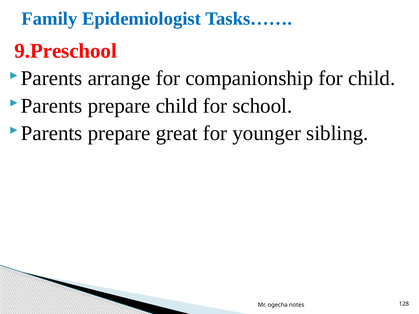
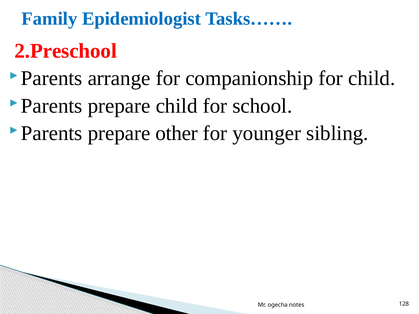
9.Preschool: 9.Preschool -> 2.Preschool
great: great -> other
